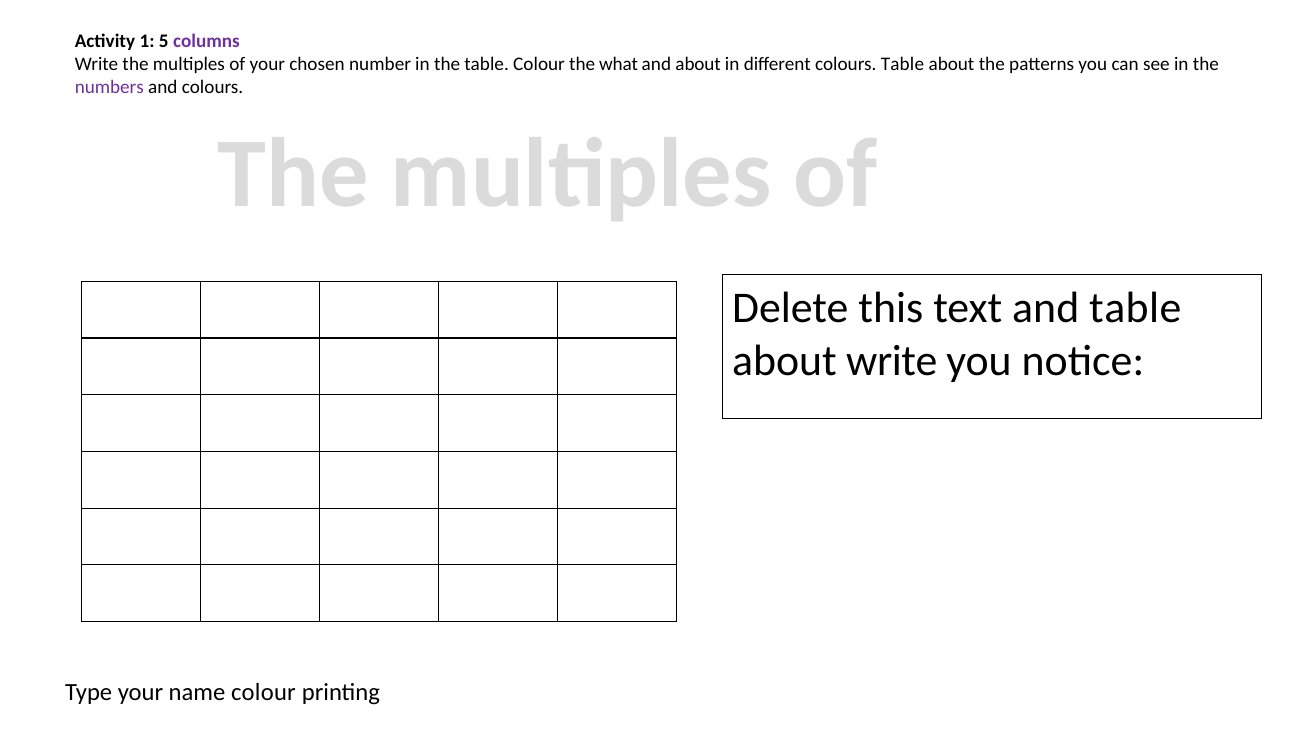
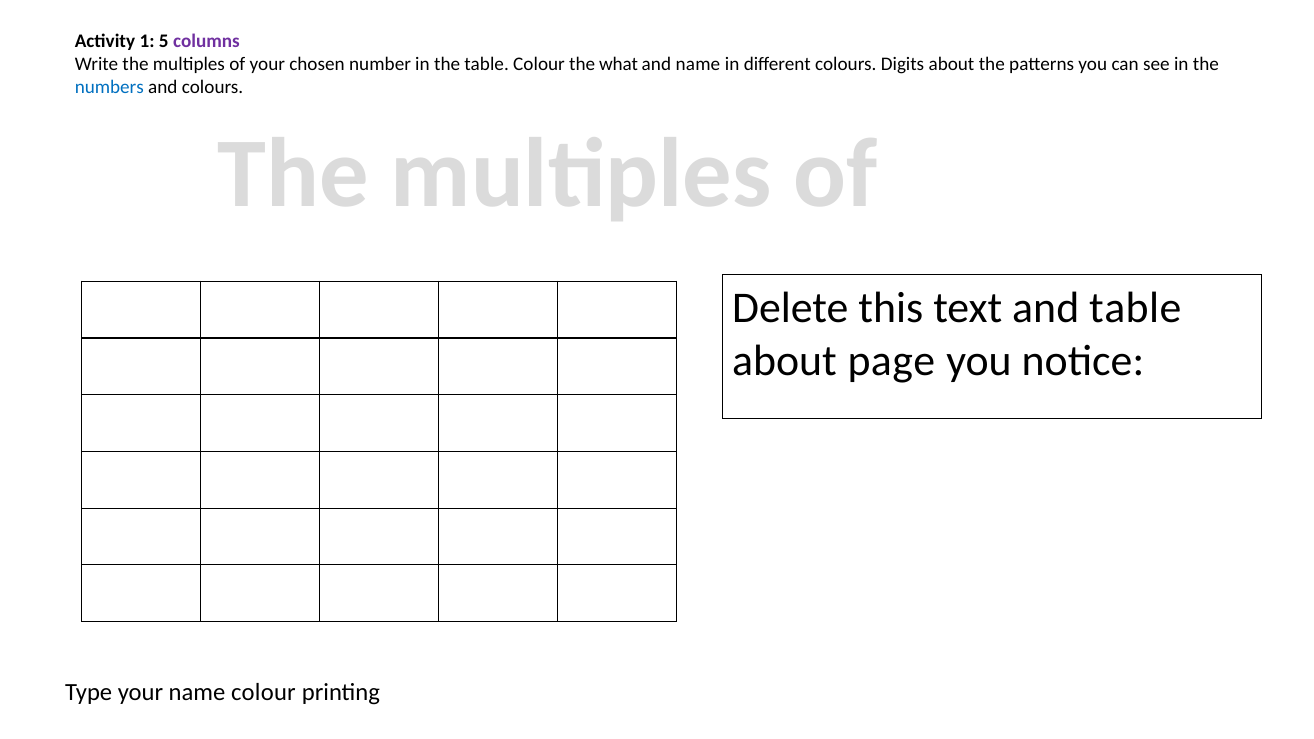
and about: about -> name
colours Table: Table -> Digits
numbers colour: purple -> blue
about write: write -> page
